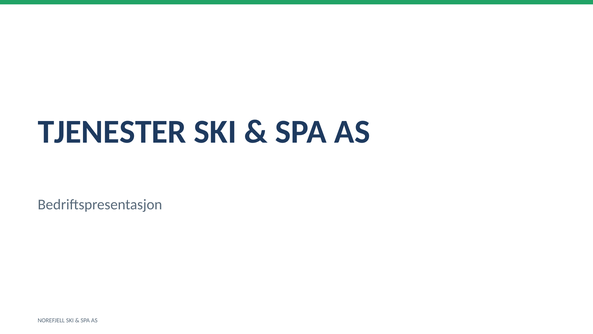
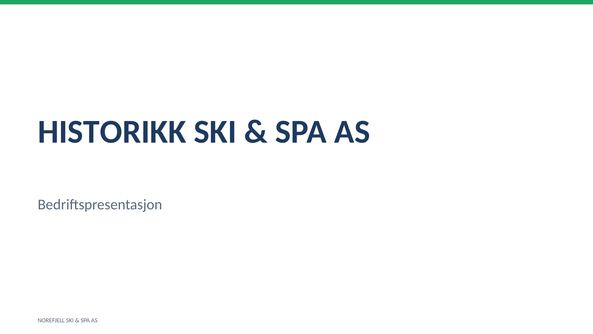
TJENESTER: TJENESTER -> HISTORIKK
